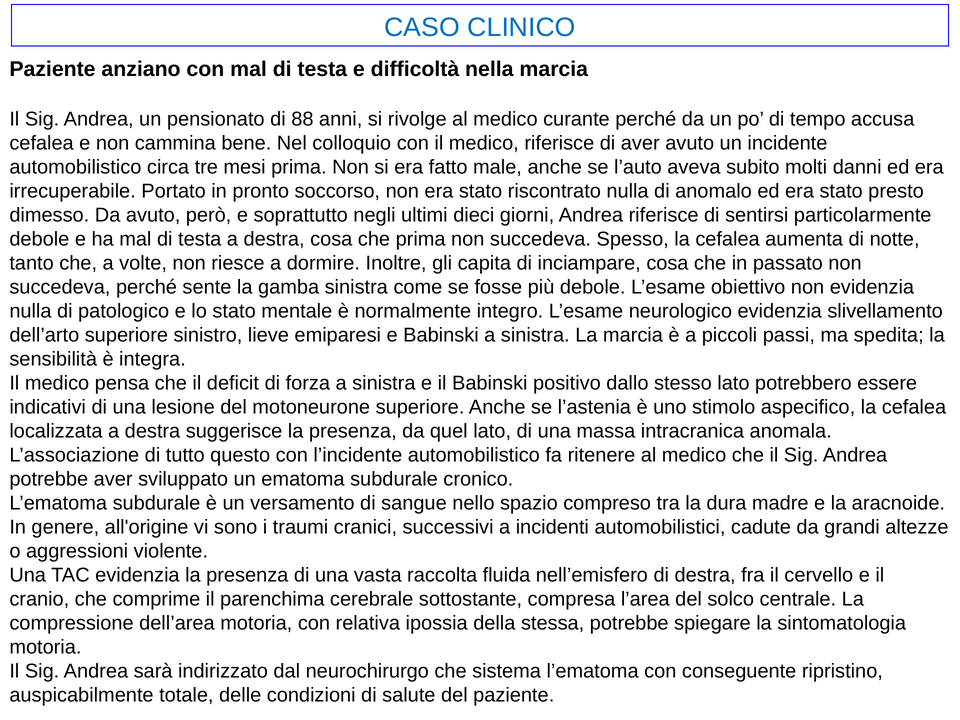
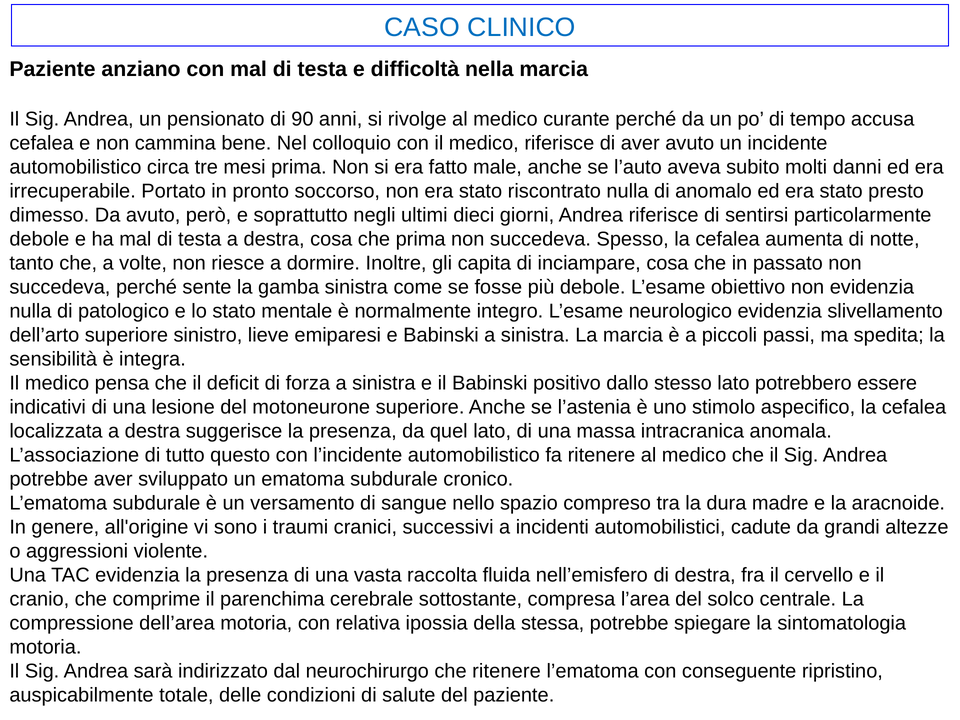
88: 88 -> 90
che sistema: sistema -> ritenere
